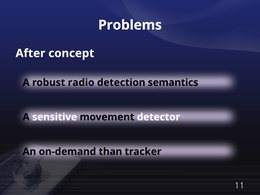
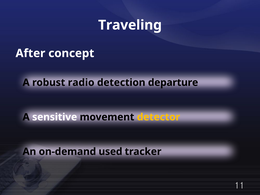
Problems: Problems -> Traveling
semantics: semantics -> departure
detector colour: white -> yellow
than: than -> used
